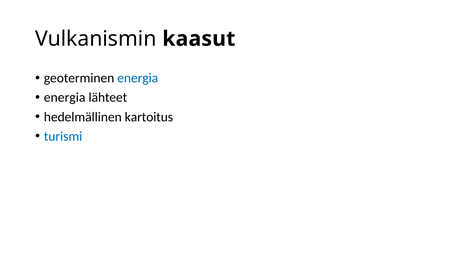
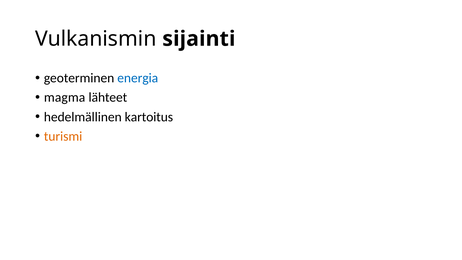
kaasut: kaasut -> sijainti
energia at (65, 97): energia -> magma
turismi colour: blue -> orange
